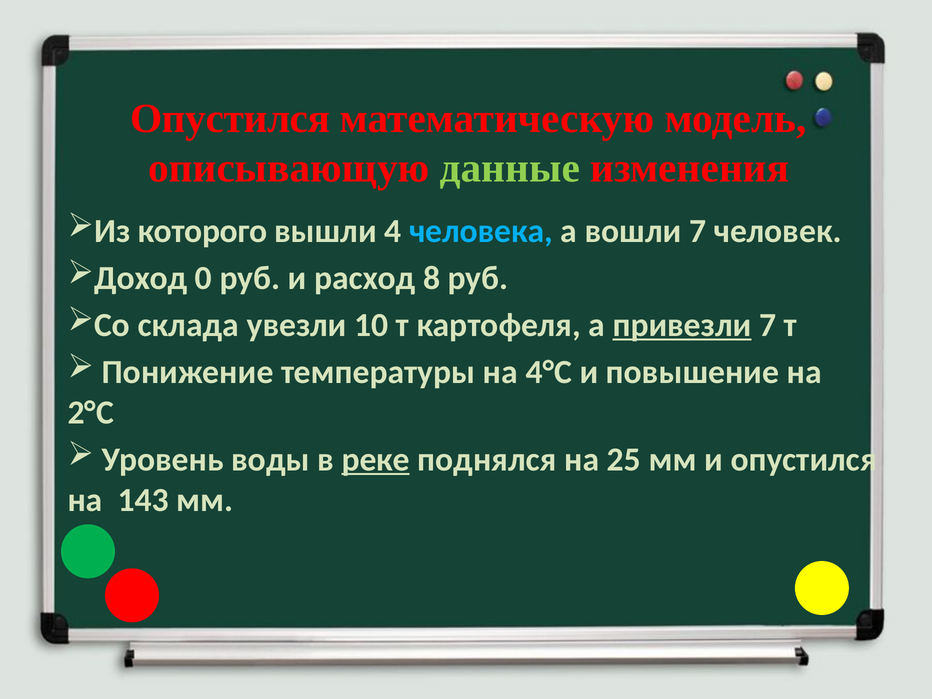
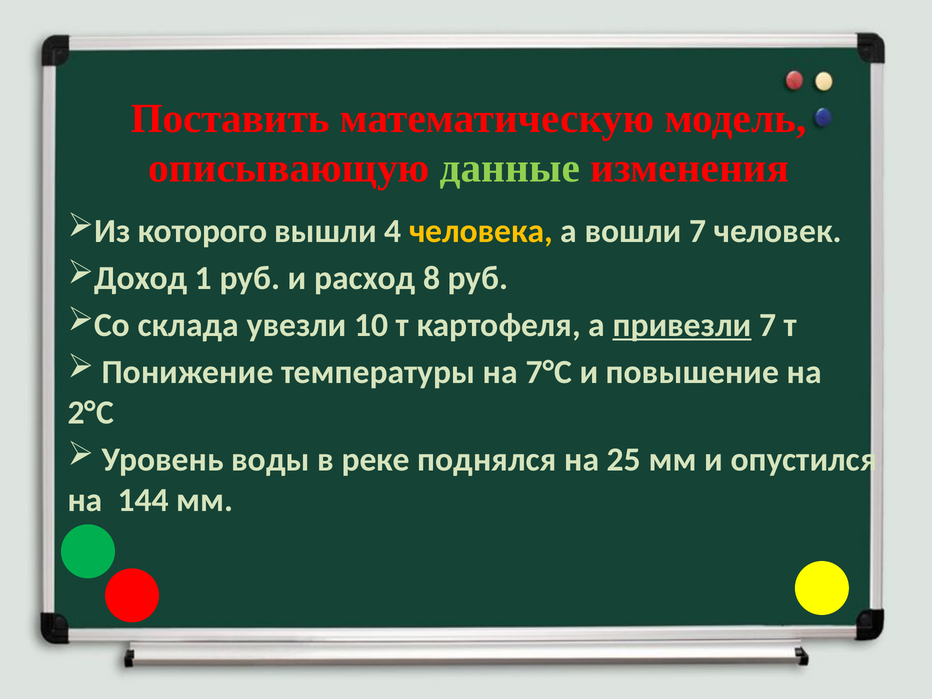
Опустился at (230, 118): Опустился -> Поставить
человека colour: light blue -> yellow
0: 0 -> 1
4°С: 4°С -> 7°С
реке underline: present -> none
143: 143 -> 144
